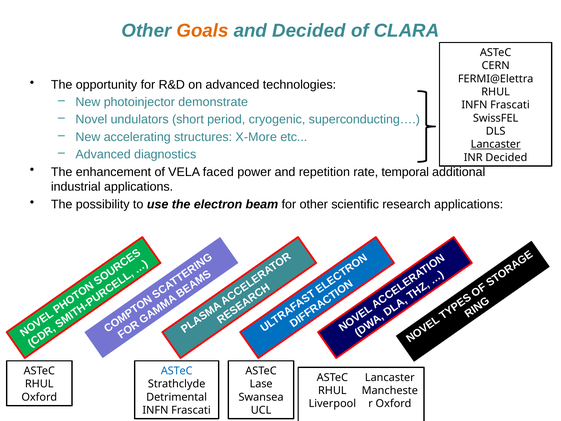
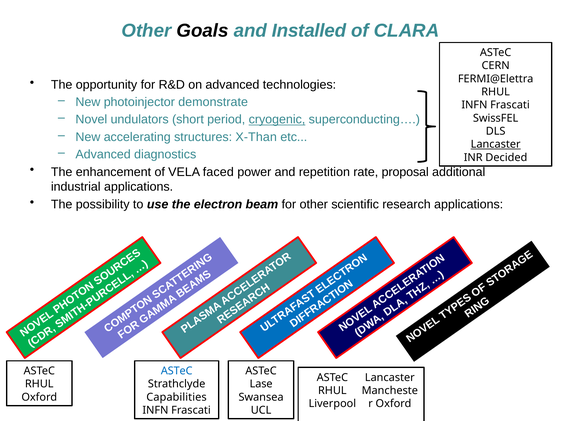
Goals colour: orange -> black
and Decided: Decided -> Installed
cryogenic underline: none -> present
X-More: X-More -> X-Than
temporal: temporal -> proposal
Detrimental: Detrimental -> Capabilities
